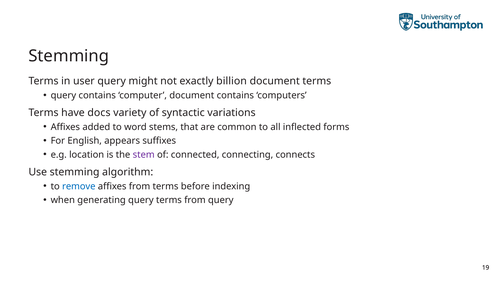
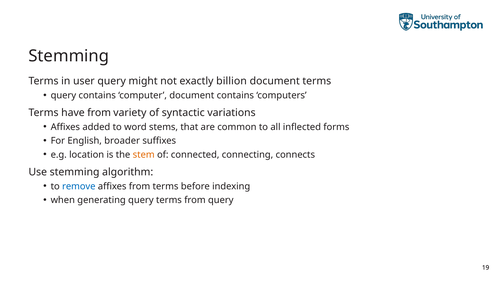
have docs: docs -> from
appears: appears -> broader
stem colour: purple -> orange
